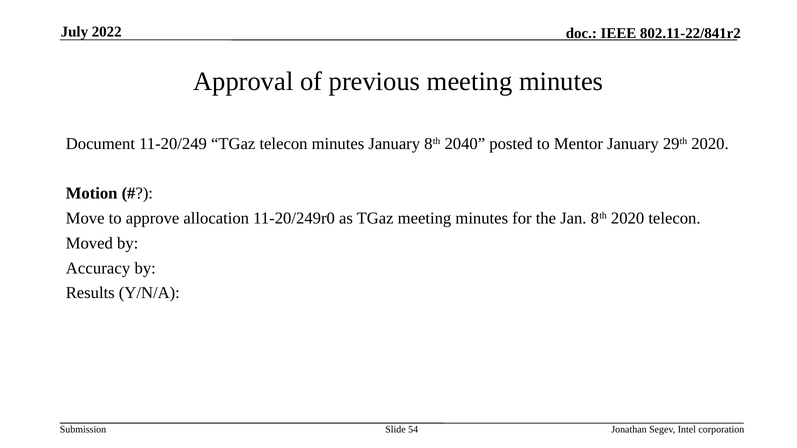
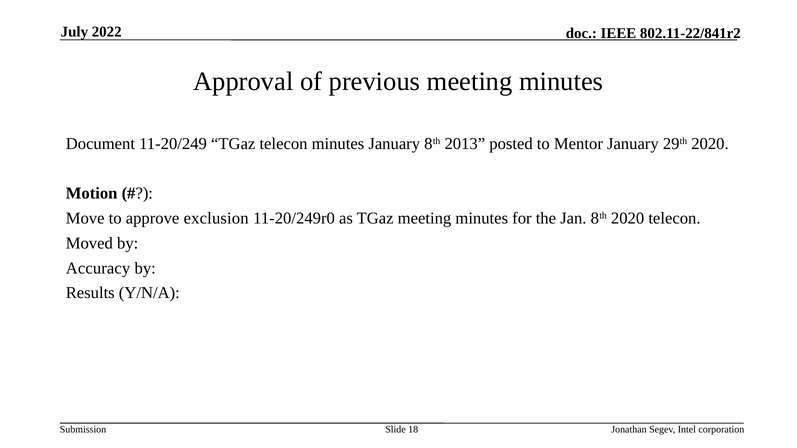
2040: 2040 -> 2013
allocation: allocation -> exclusion
54: 54 -> 18
